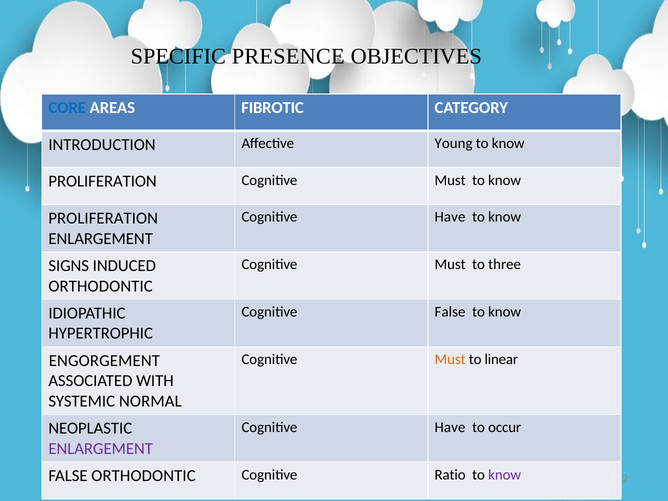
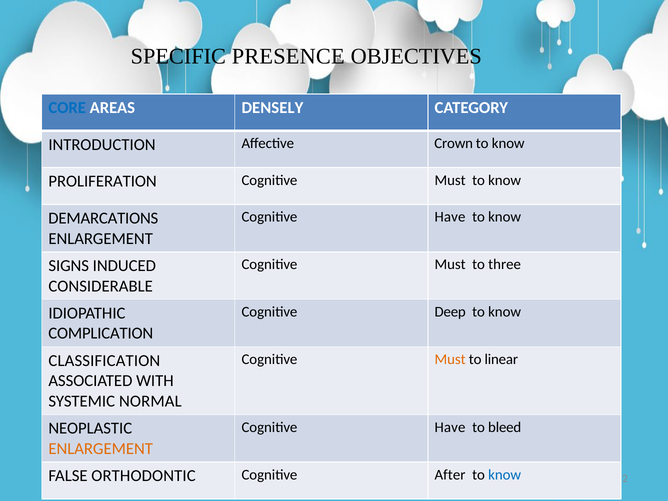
FIBROTIC: FIBROTIC -> DENSELY
Young: Young -> Crown
PROLIFERATION at (103, 218): PROLIFERATION -> DEMARCATIONS
ORTHODONTIC at (101, 286): ORTHODONTIC -> CONSIDERABLE
Cognitive False: False -> Deep
HYPERTROPHIC: HYPERTROPHIC -> COMPLICATION
ENGORGEMENT: ENGORGEMENT -> CLASSIFICATION
occur: occur -> bleed
ENLARGEMENT at (101, 449) colour: purple -> orange
Ratio: Ratio -> After
know at (505, 475) colour: purple -> blue
